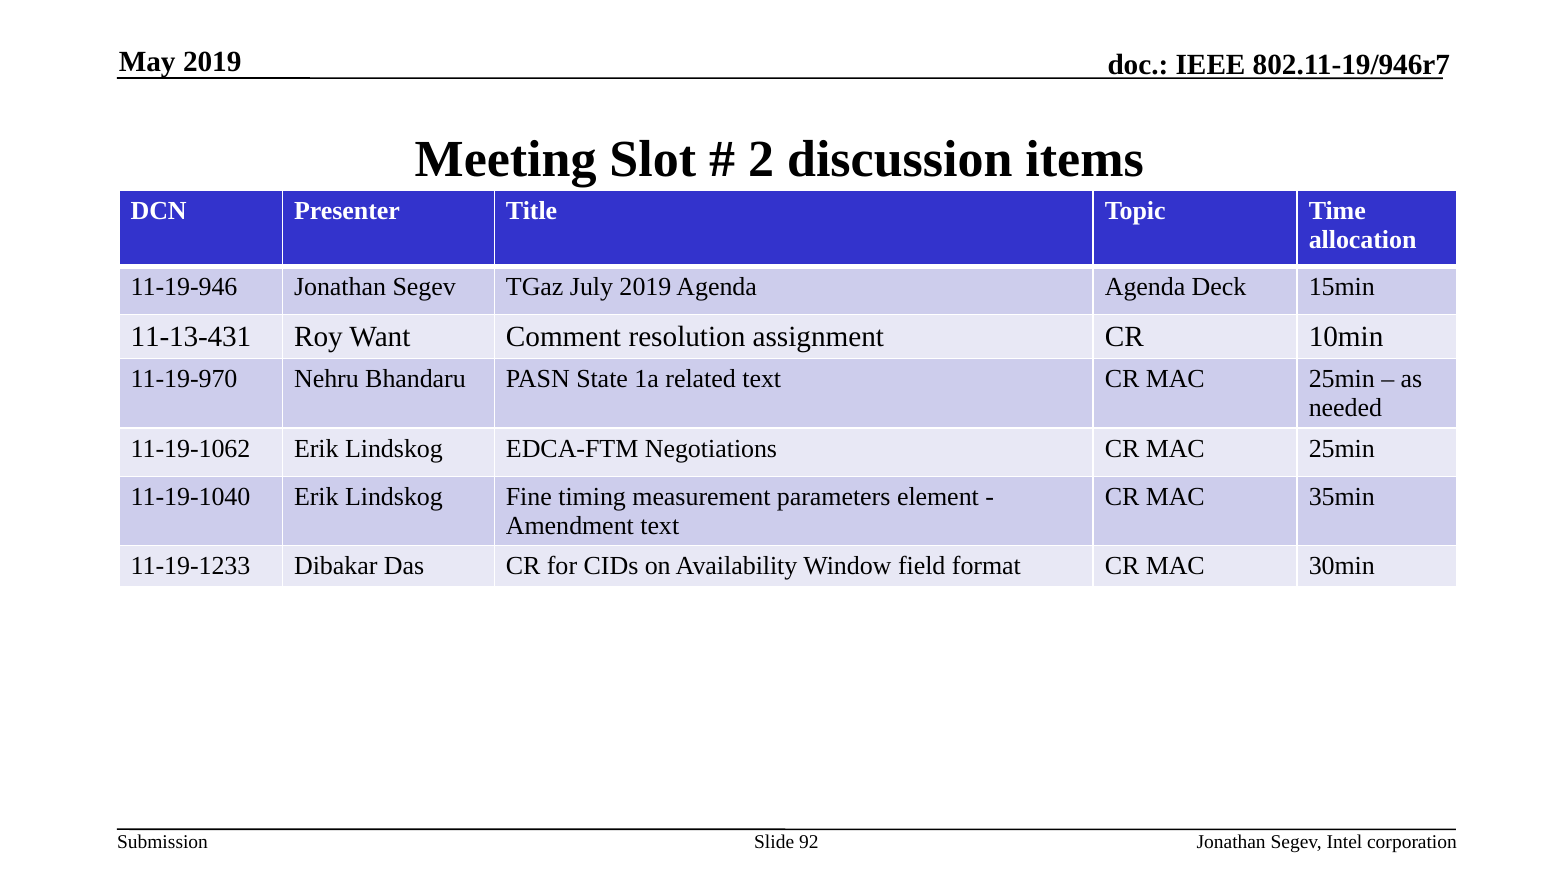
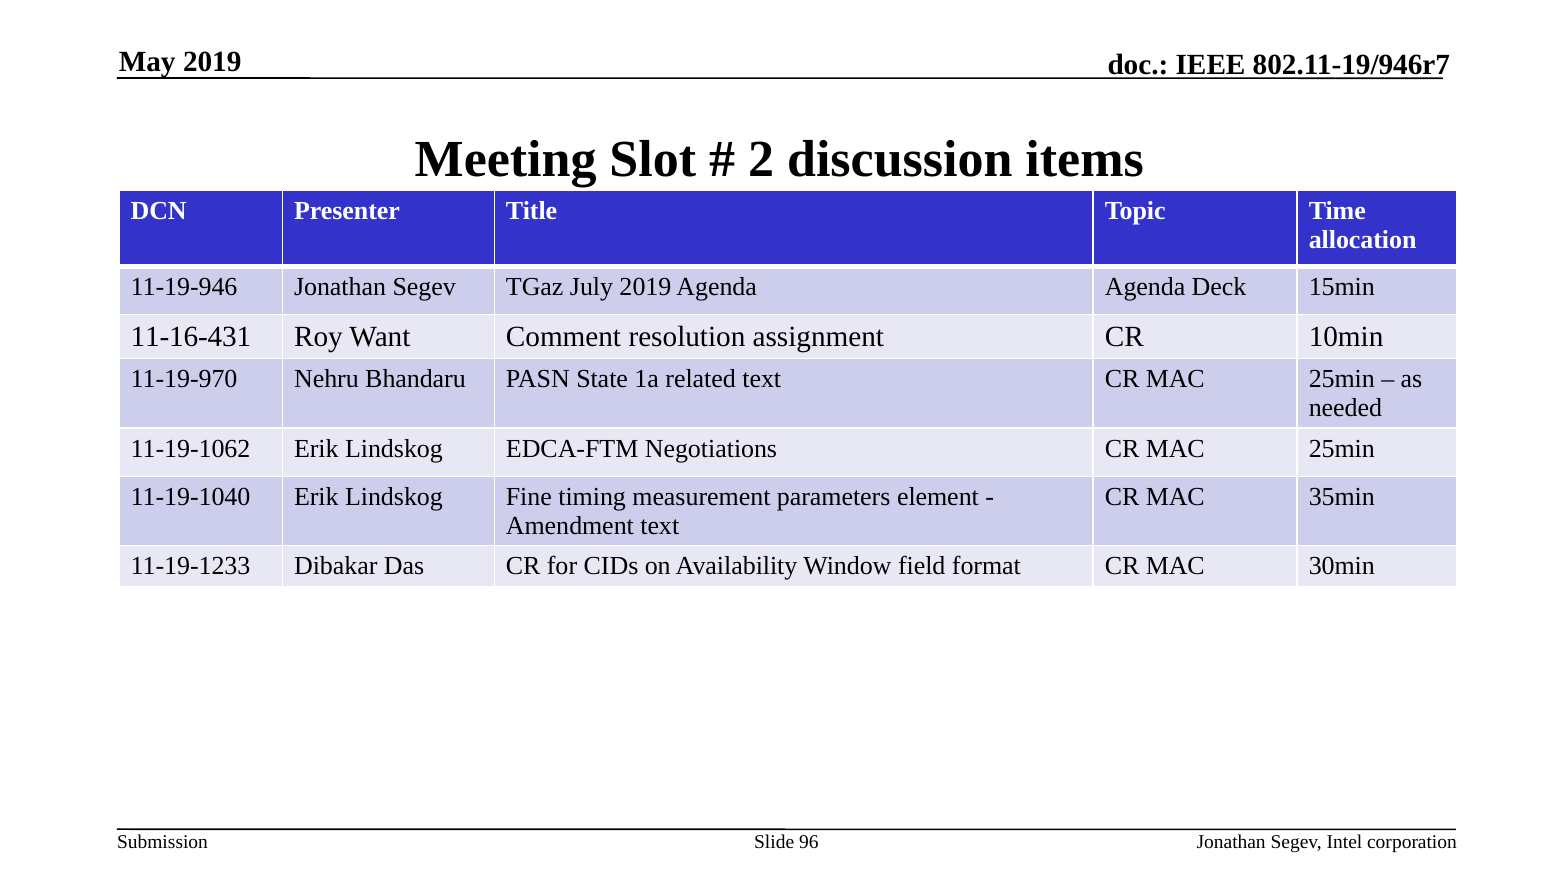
11-13-431: 11-13-431 -> 11-16-431
92: 92 -> 96
